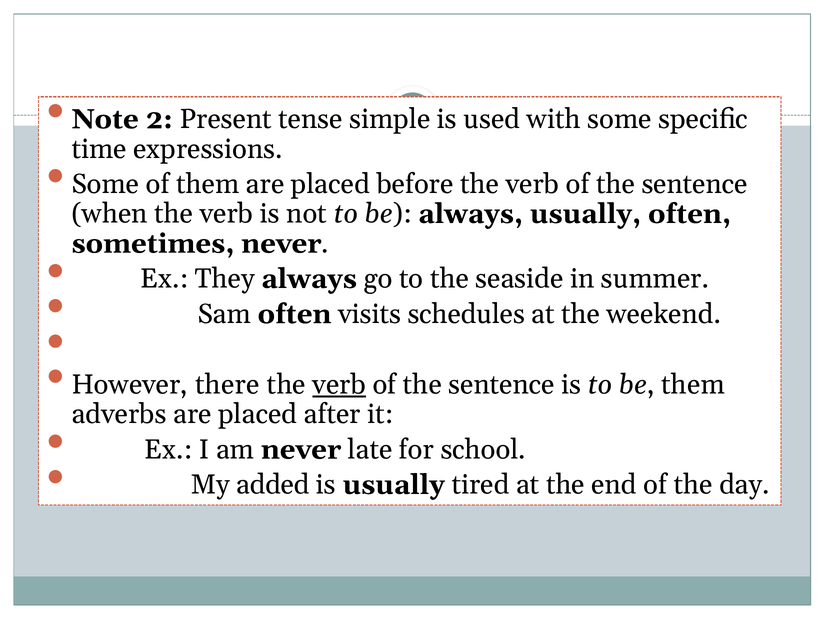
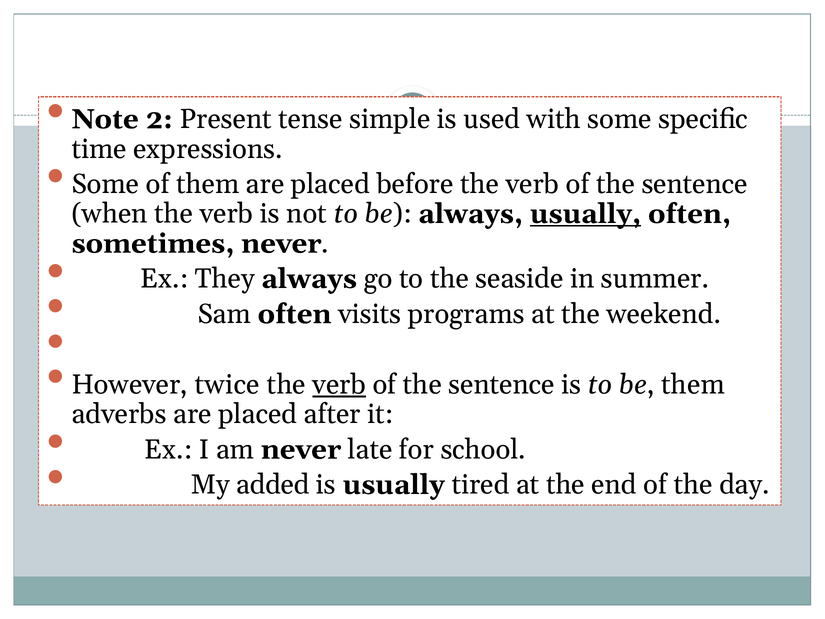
usually at (585, 214) underline: none -> present
schedules: schedules -> programs
there: there -> twice
